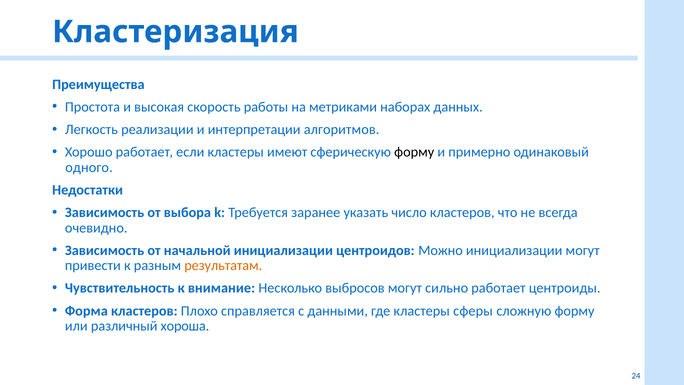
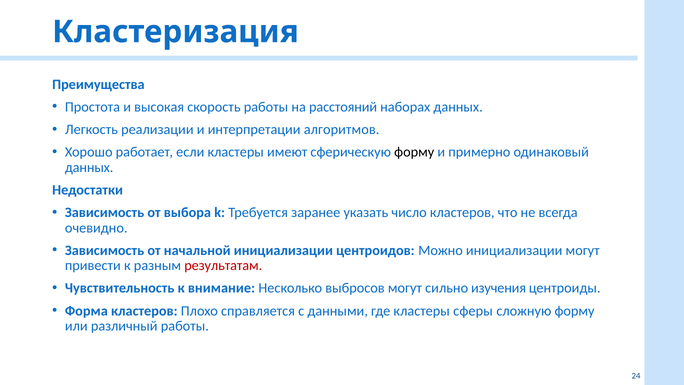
метриками: метриками -> расстояний
одного at (89, 167): одного -> данных
результатам colour: orange -> red
сильно работает: работает -> изучения
различный хороша: хороша -> работы
